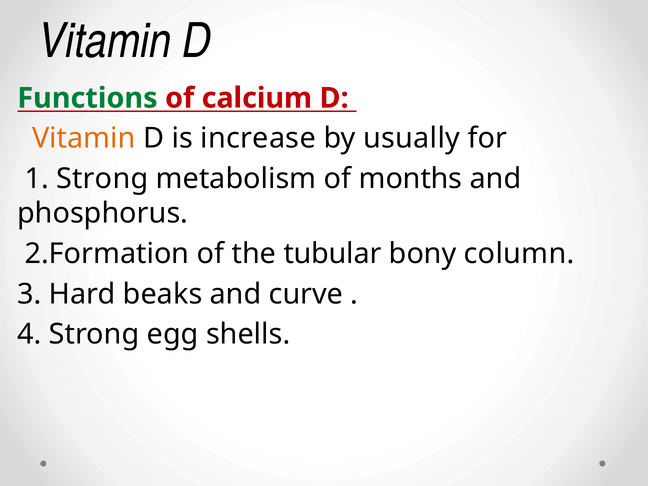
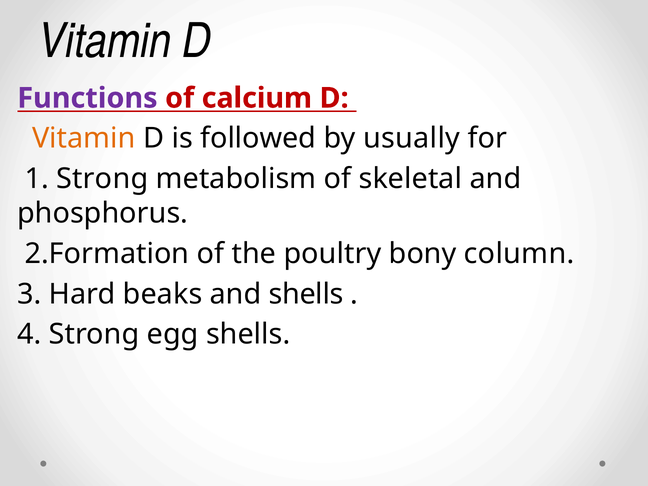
Functions colour: green -> purple
increase: increase -> followed
months: months -> skeletal
tubular: tubular -> poultry
and curve: curve -> shells
